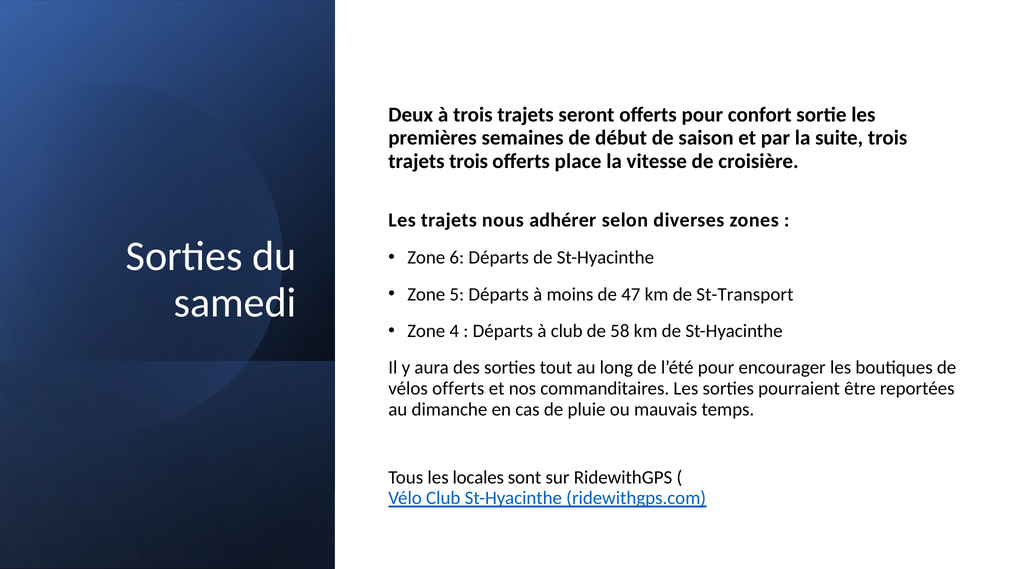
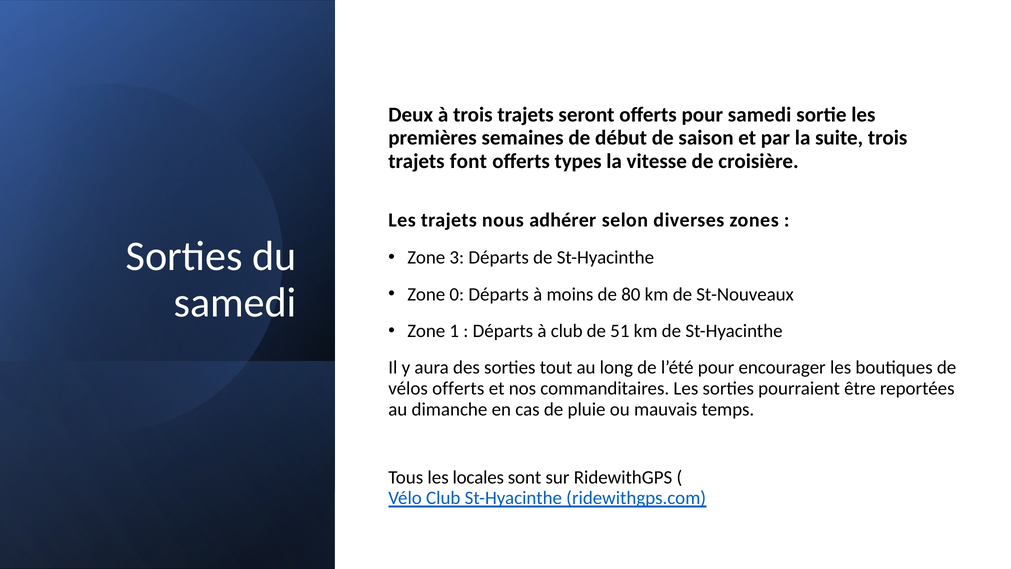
pour confort: confort -> samedi
trajets trois: trois -> font
place: place -> types
6: 6 -> 3
5: 5 -> 0
47: 47 -> 80
St-Transport: St-Transport -> St-Nouveaux
4: 4 -> 1
58: 58 -> 51
